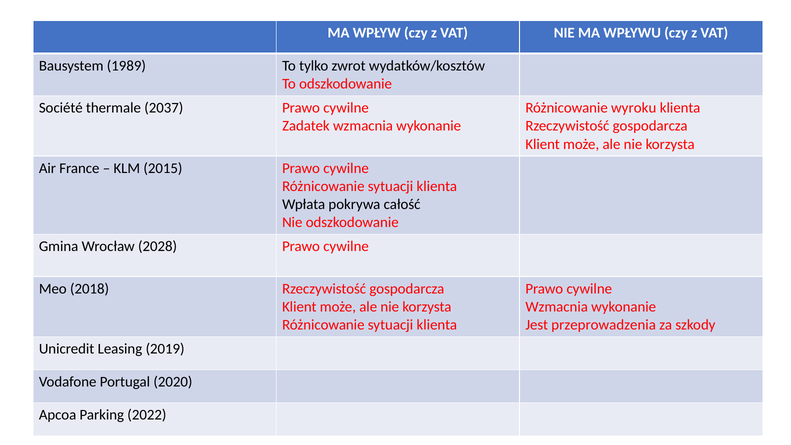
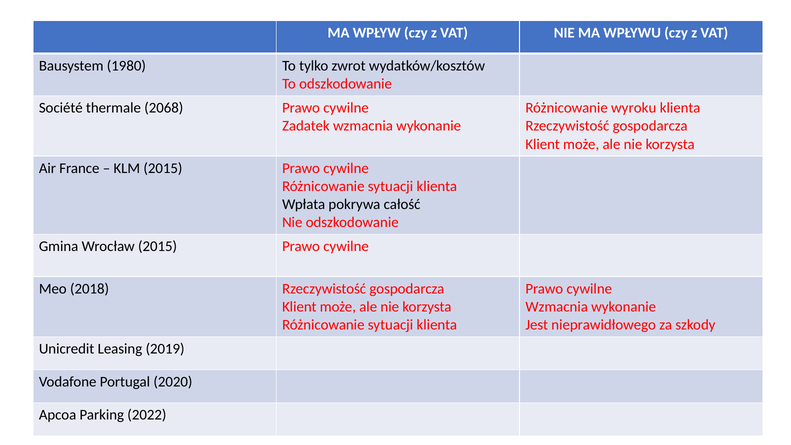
1989: 1989 -> 1980
2037: 2037 -> 2068
Wrocław 2028: 2028 -> 2015
przeprowadzenia: przeprowadzenia -> nieprawidłowego
